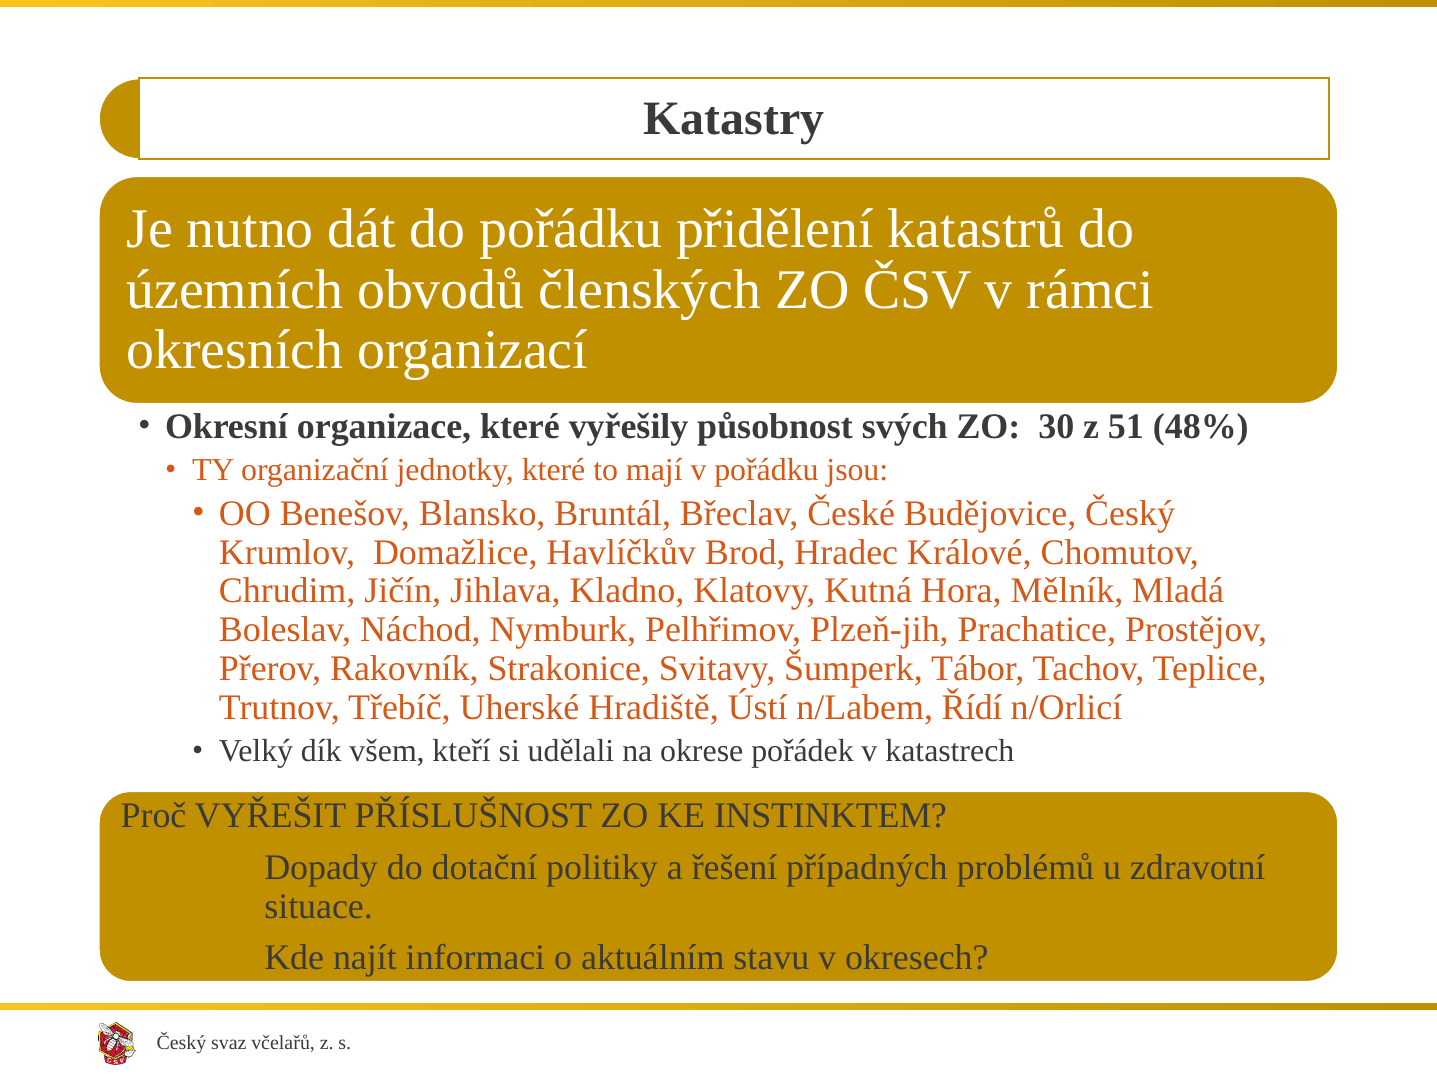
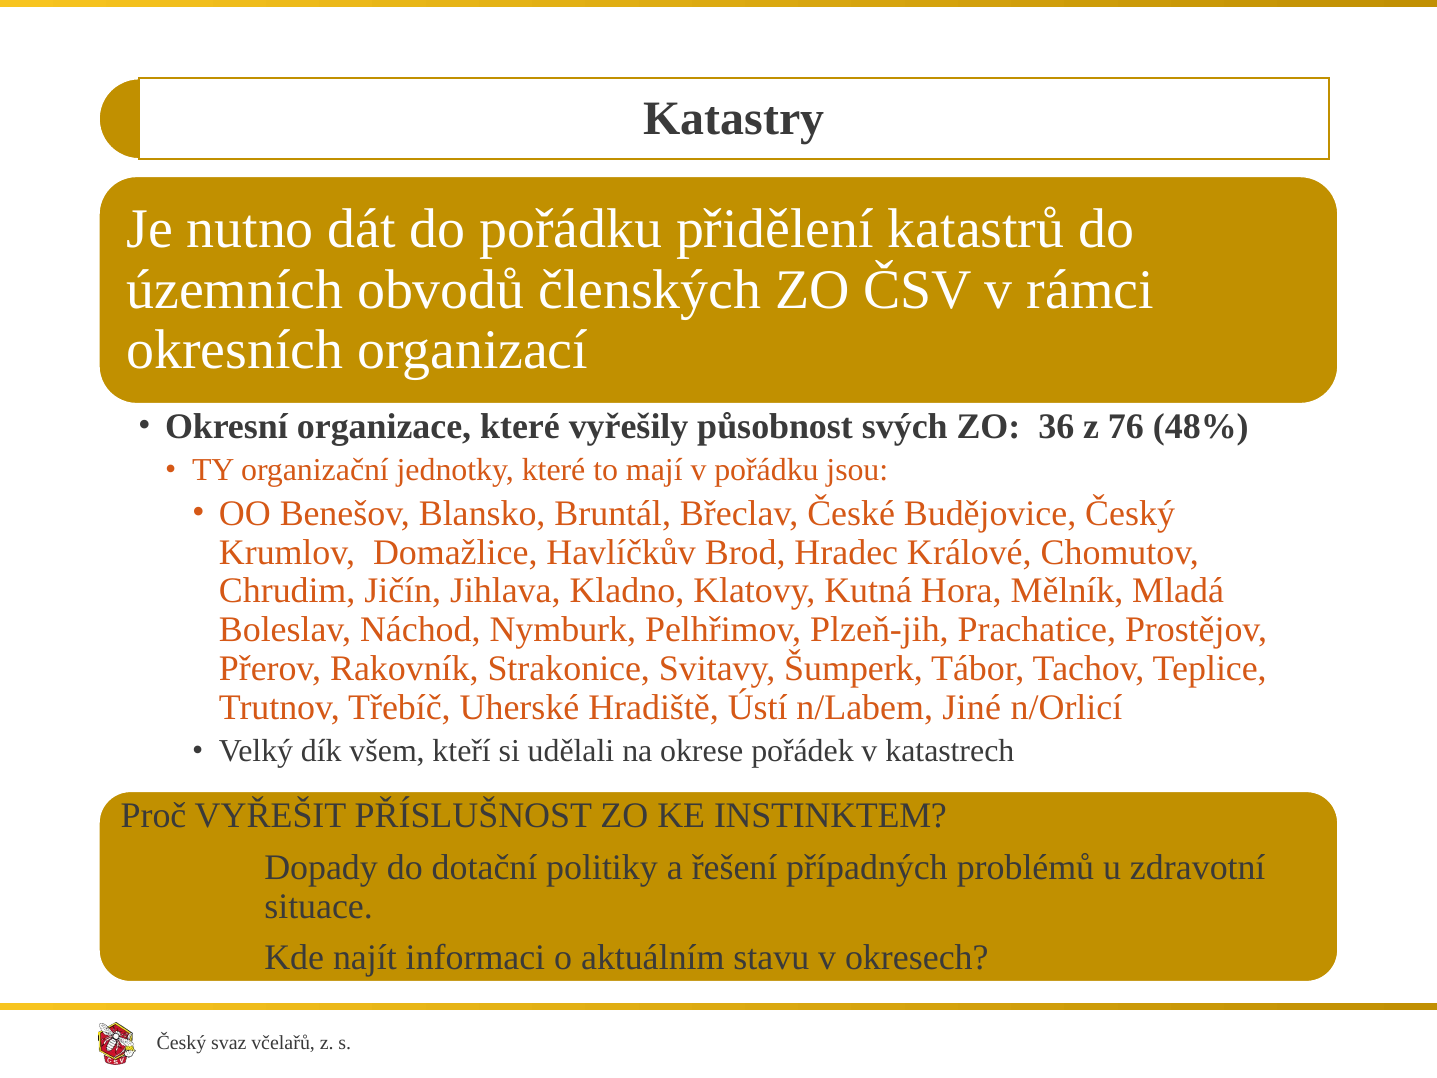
30: 30 -> 36
51: 51 -> 76
Řídí: Řídí -> Jiné
